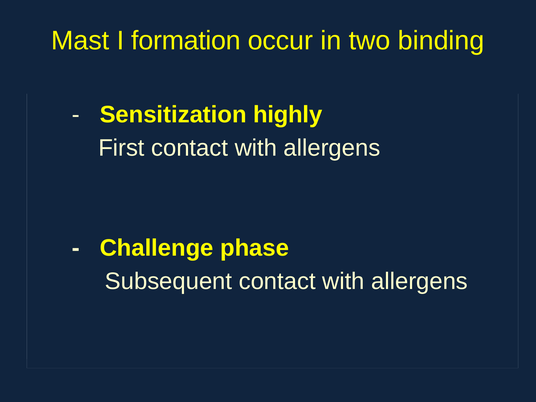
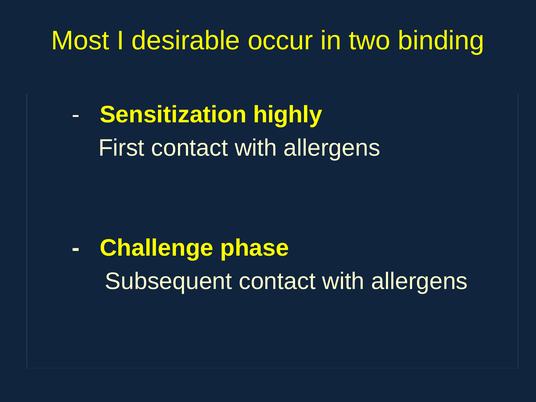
Mast at (80, 41): Mast -> Most
formation: formation -> desirable
